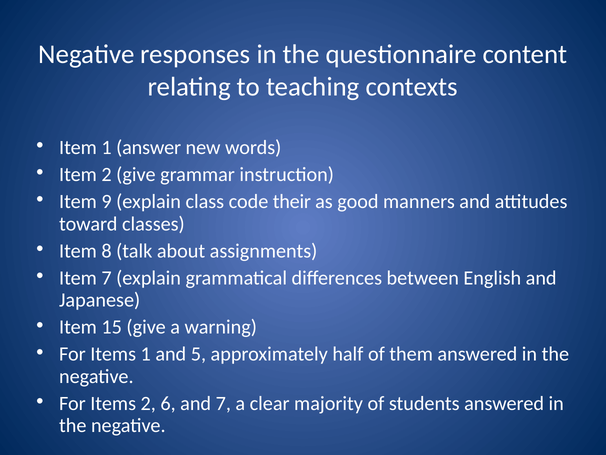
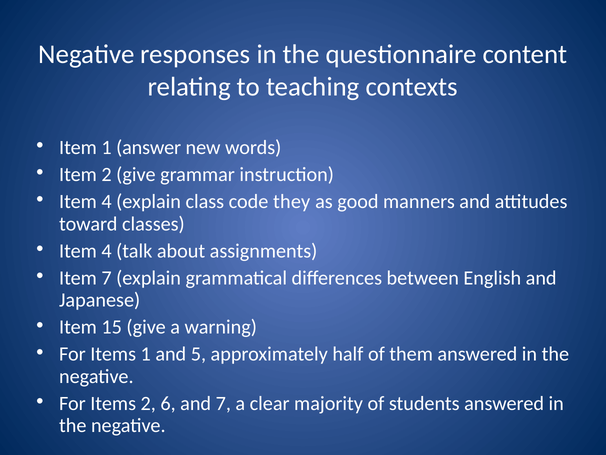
9 at (107, 201): 9 -> 4
their: their -> they
8 at (107, 251): 8 -> 4
